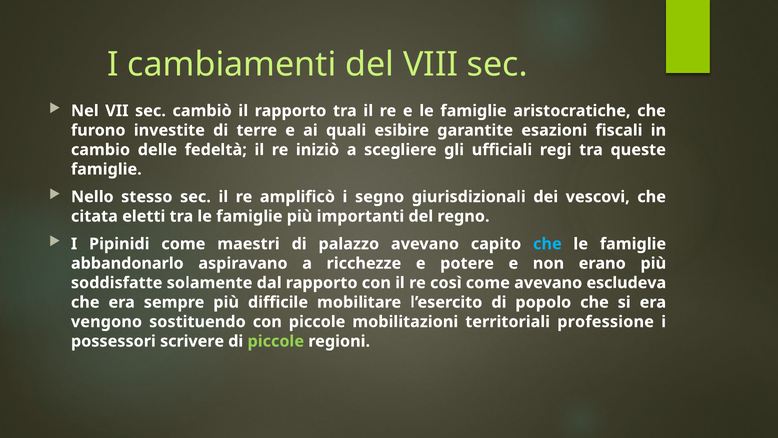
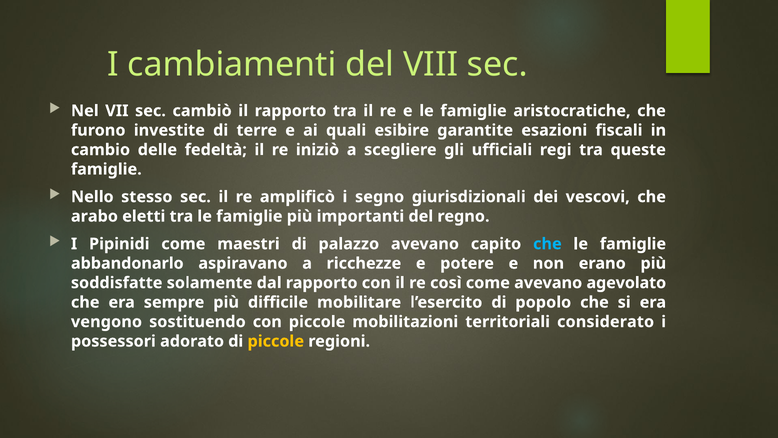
citata: citata -> arabo
escludeva: escludeva -> agevolato
professione: professione -> considerato
scrivere: scrivere -> adorato
piccole at (276, 341) colour: light green -> yellow
